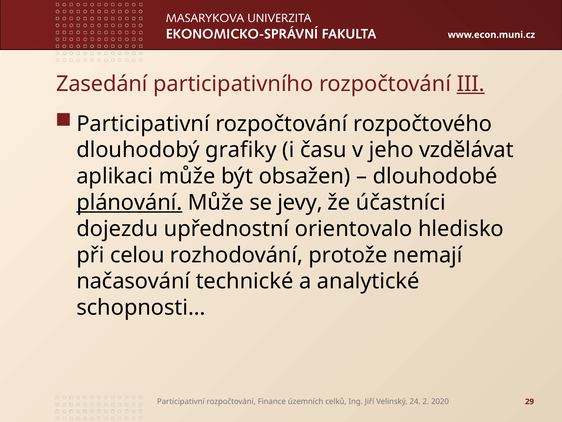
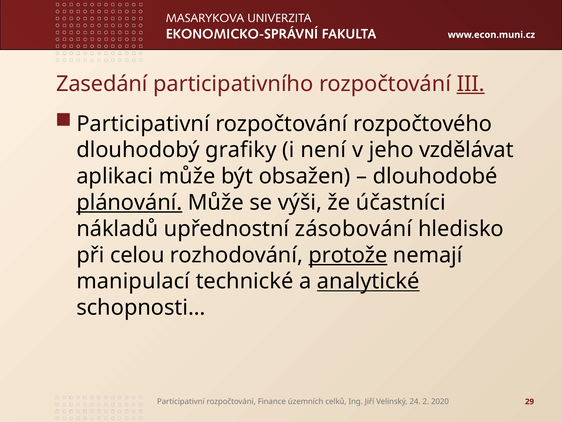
času: času -> není
jevy: jevy -> výši
dojezdu: dojezdu -> nákladů
orientovalo: orientovalo -> zásobování
protože underline: none -> present
načasování: načasování -> manipulací
analytické underline: none -> present
